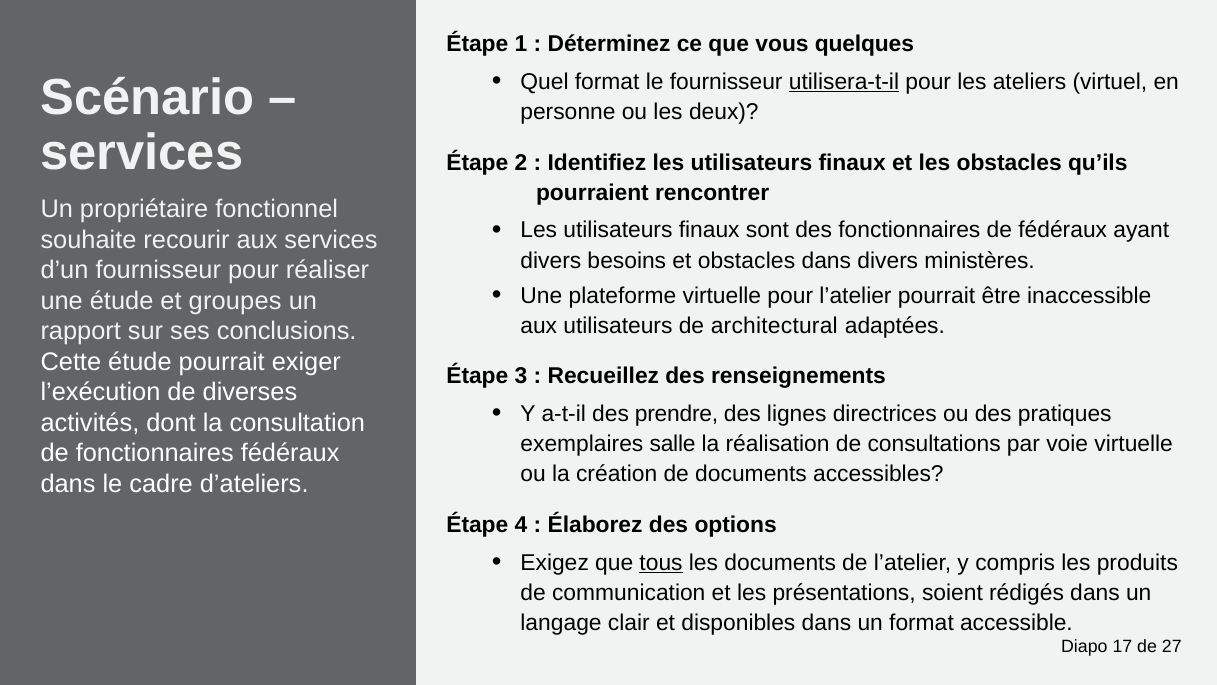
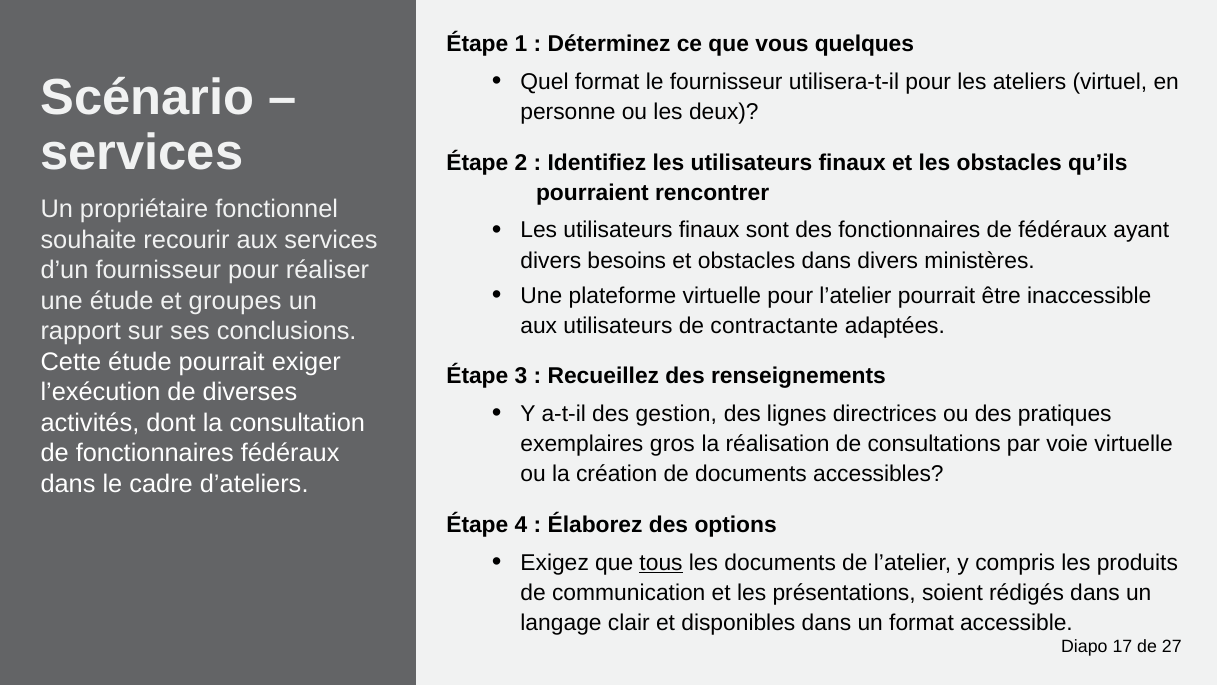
utilisera-t-il underline: present -> none
architectural: architectural -> contractante
prendre: prendre -> gestion
salle: salle -> gros
